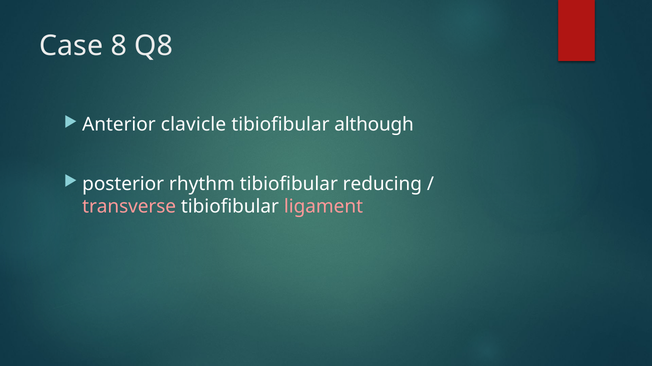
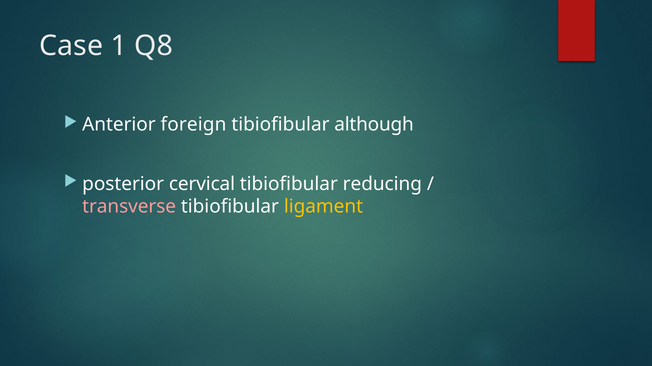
8: 8 -> 1
clavicle: clavicle -> foreign
rhythm: rhythm -> cervical
ligament colour: pink -> yellow
